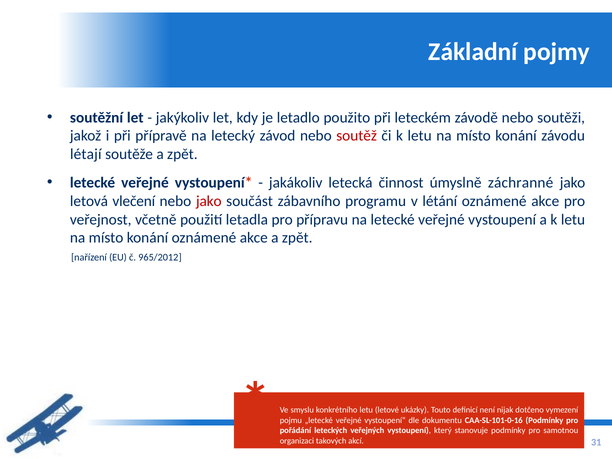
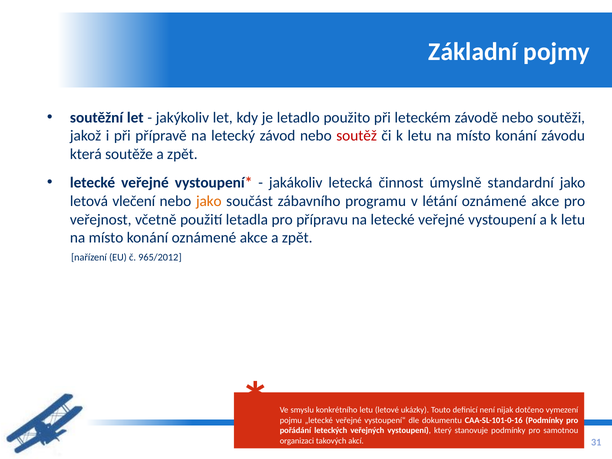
létají: létají -> která
záchranné: záchranné -> standardní
jako at (209, 201) colour: red -> orange
